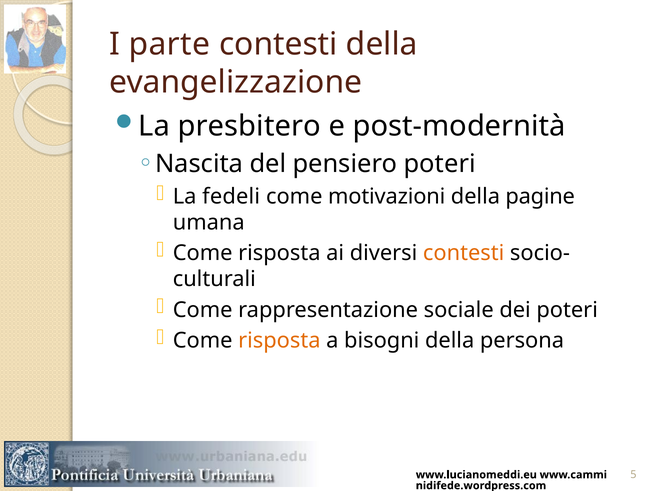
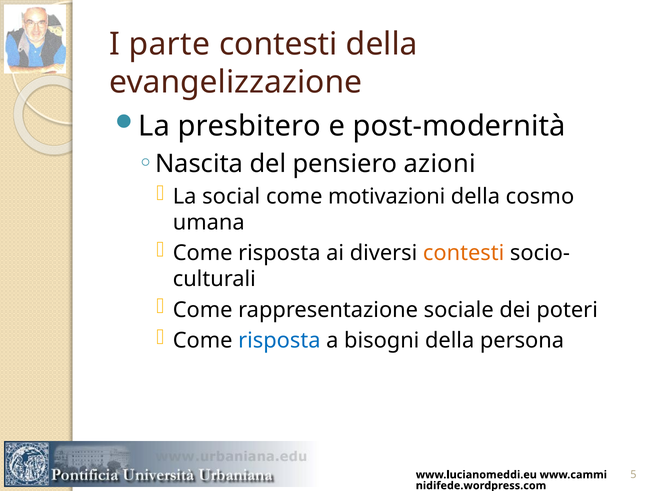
pensiero poteri: poteri -> azioni
fedeli: fedeli -> social
pagine: pagine -> cosmo
risposta at (279, 341) colour: orange -> blue
